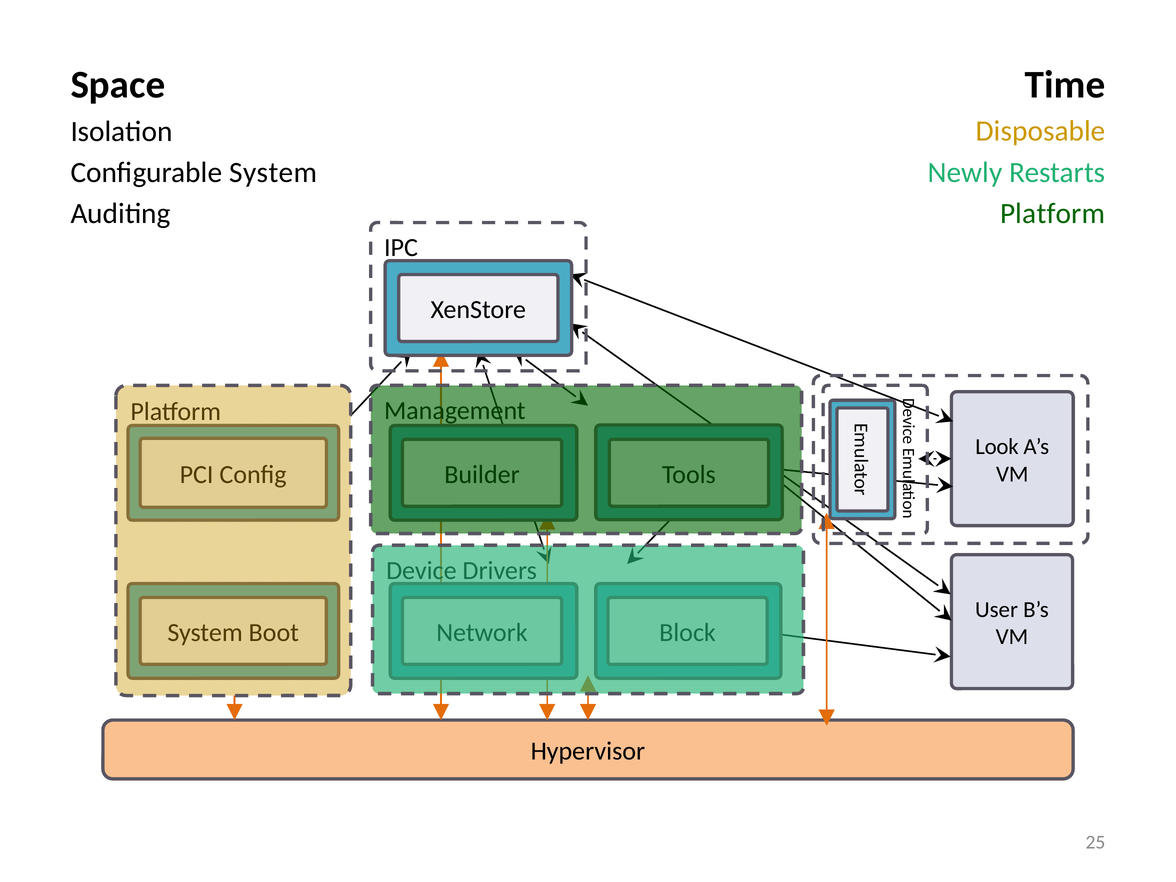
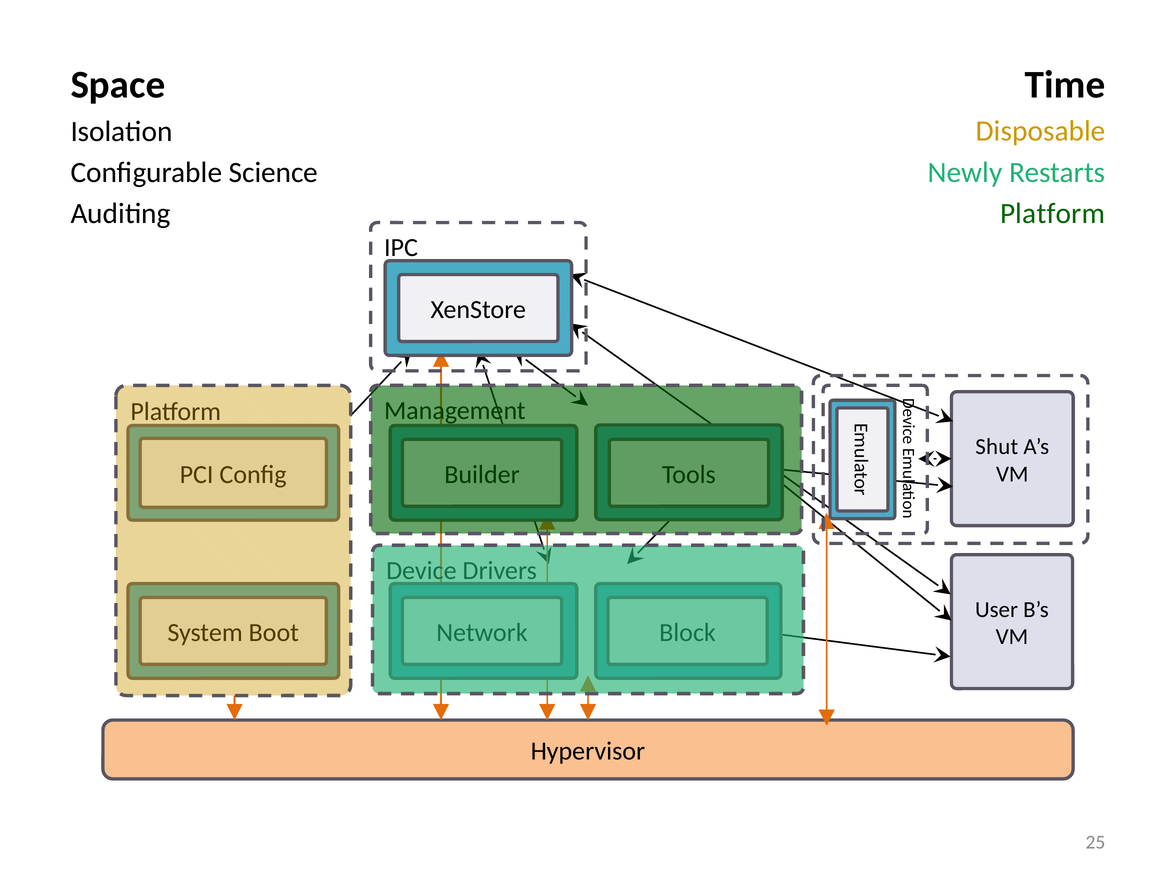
Configurable System: System -> Science
Look: Look -> Shut
